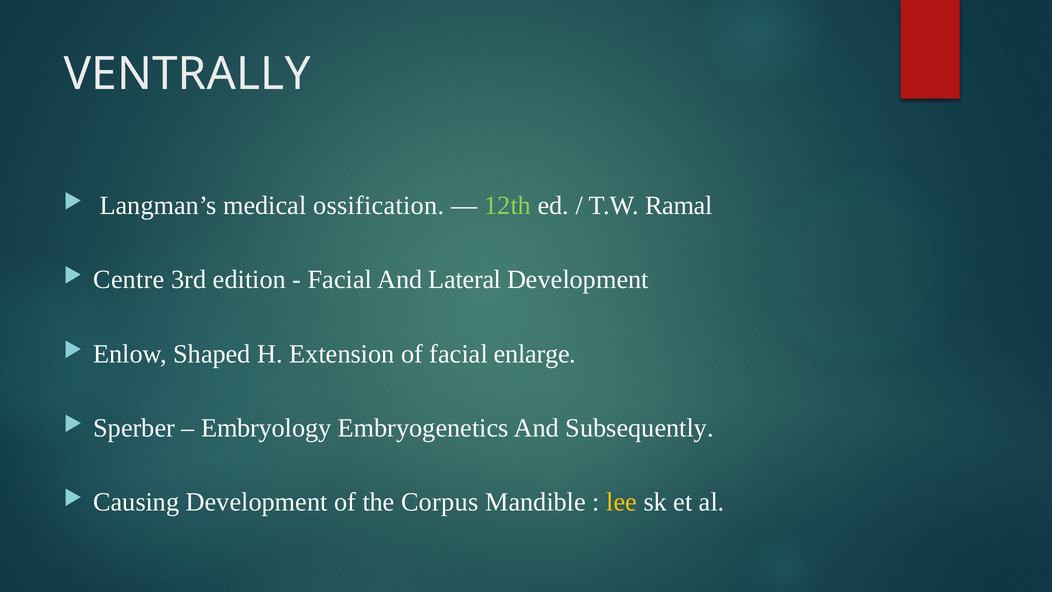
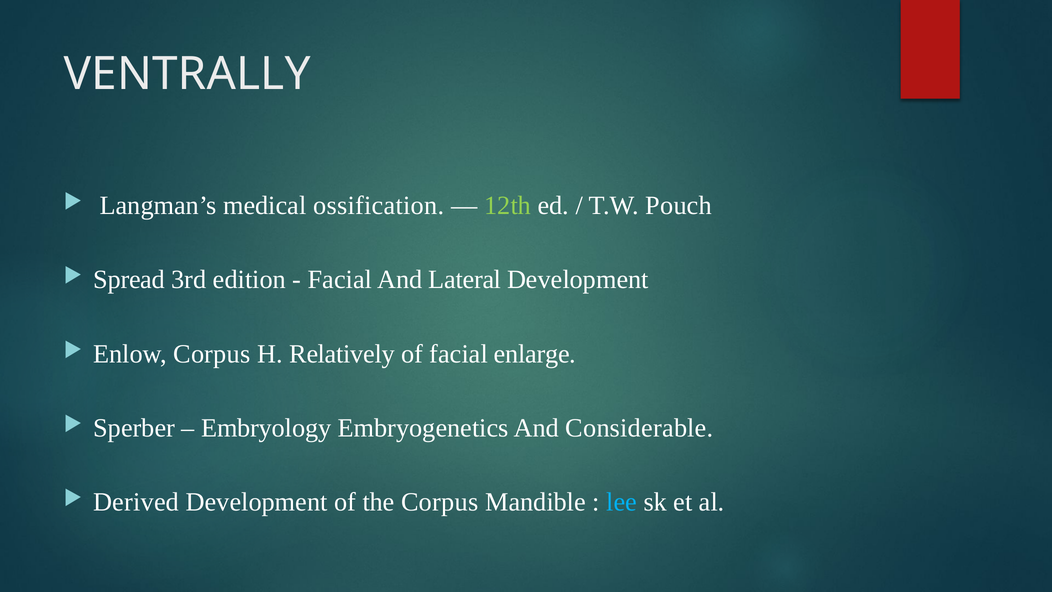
Ramal: Ramal -> Pouch
Centre: Centre -> Spread
Enlow Shaped: Shaped -> Corpus
Extension: Extension -> Relatively
Subsequently: Subsequently -> Considerable
Causing: Causing -> Derived
lee colour: yellow -> light blue
